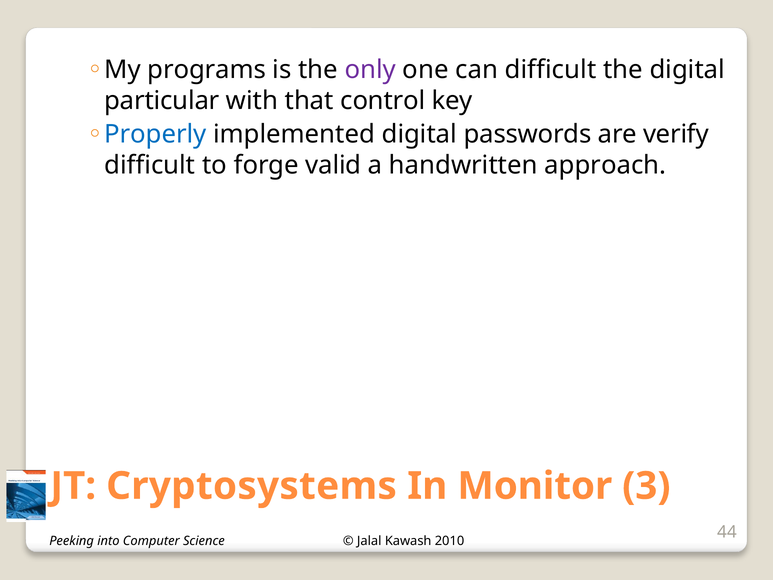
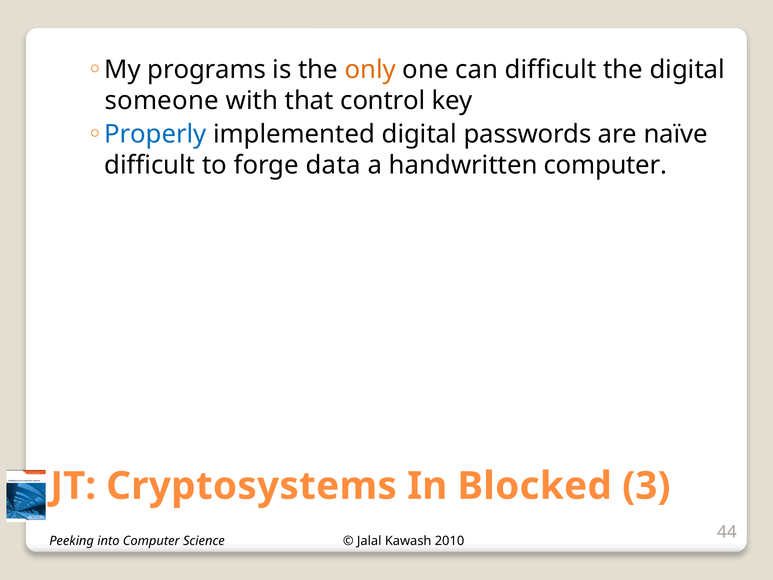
only colour: purple -> orange
particular: particular -> someone
verify: verify -> naïve
valid: valid -> data
handwritten approach: approach -> computer
Monitor: Monitor -> Blocked
